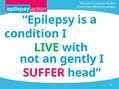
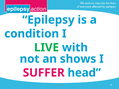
gently: gently -> shows
